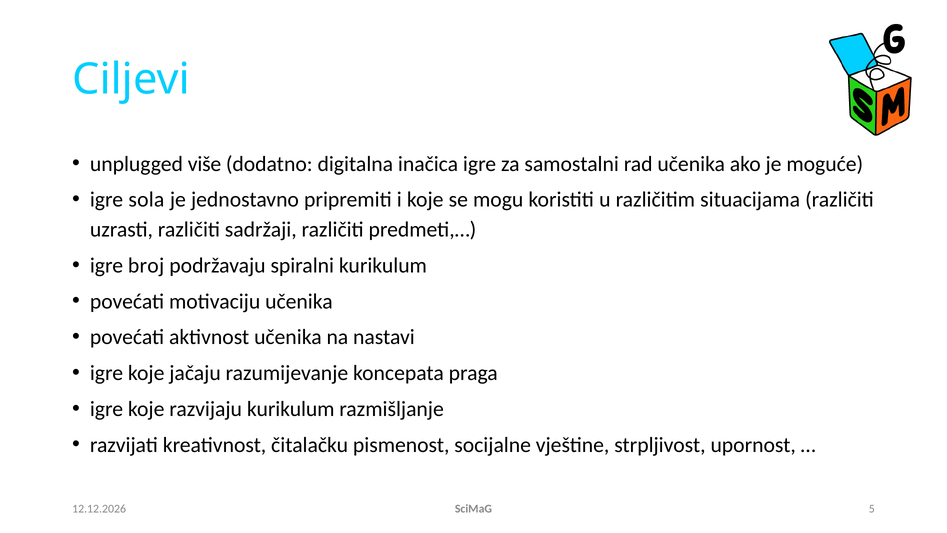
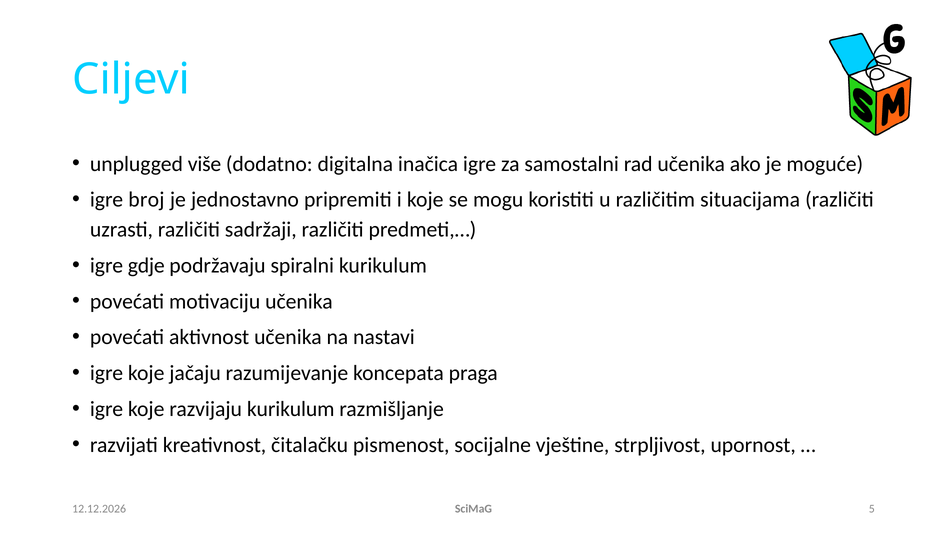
sola: sola -> broj
broj: broj -> gdje
